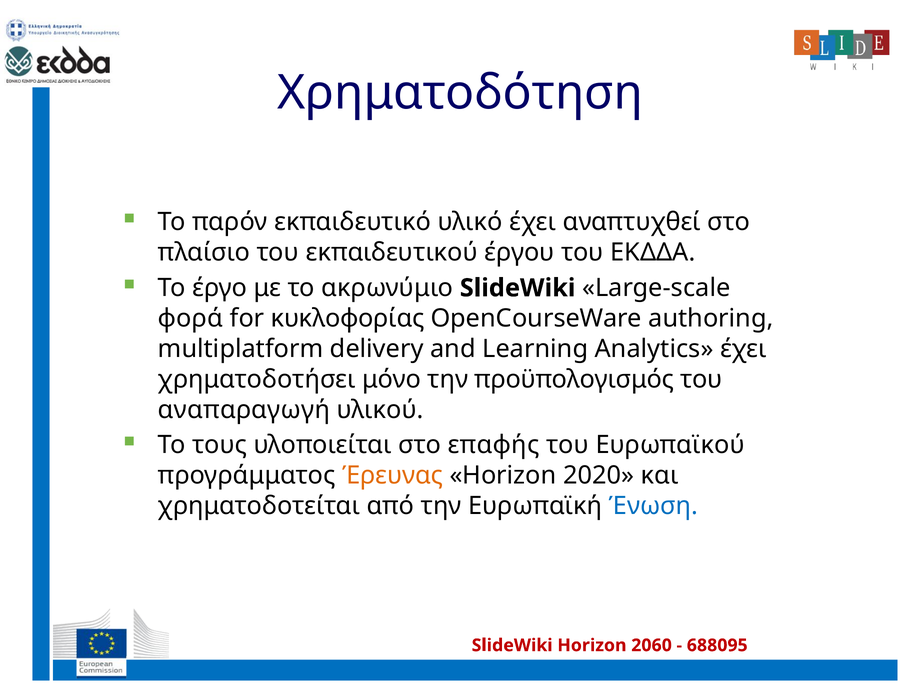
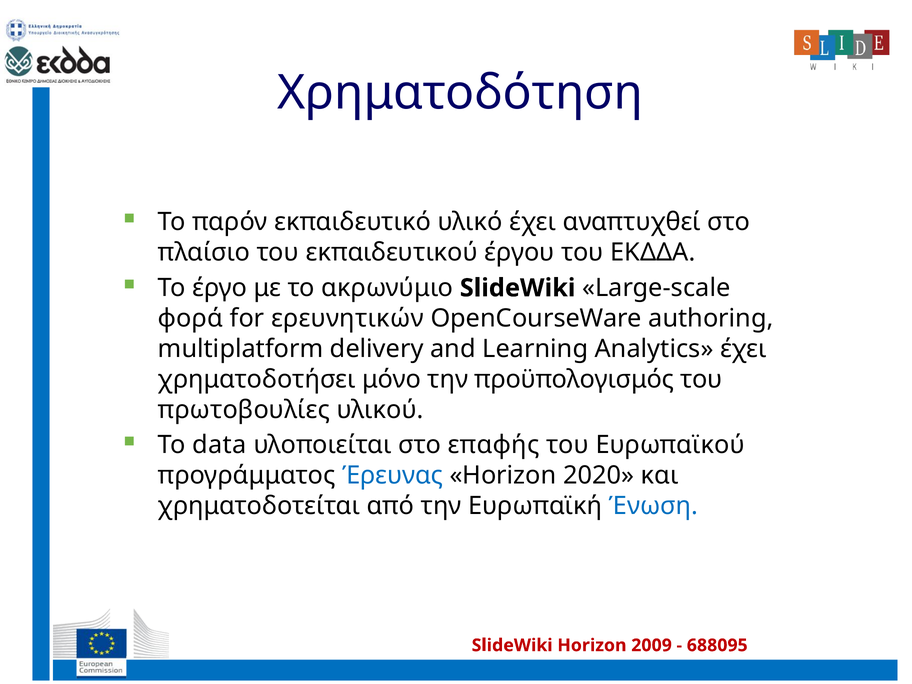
κυκλοφορίας: κυκλοφορίας -> ερευνητικών
αναπαραγωγή: αναπαραγωγή -> πρωτοβουλίες
τους: τους -> data
Έρευνας colour: orange -> blue
2060: 2060 -> 2009
